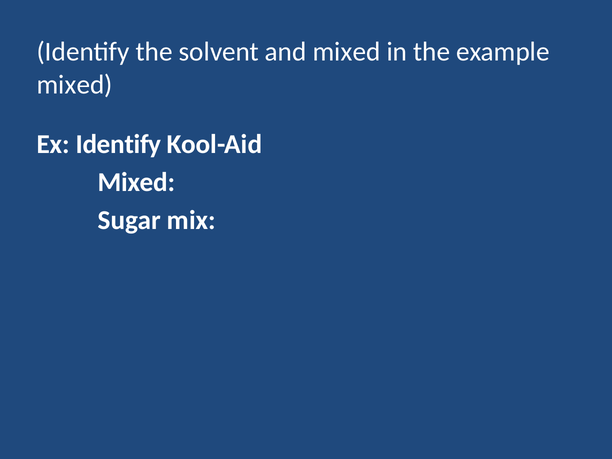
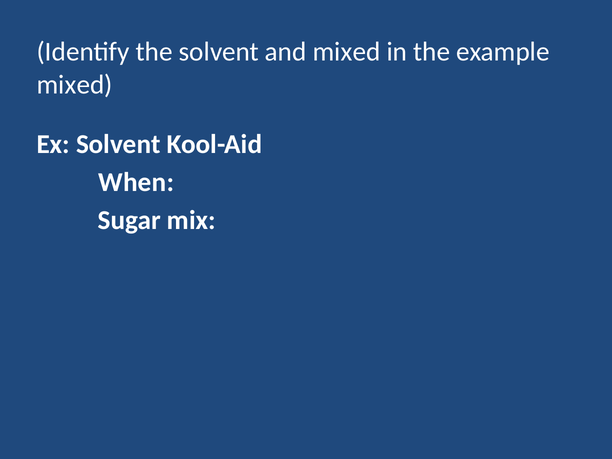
Ex Identify: Identify -> Solvent
Mixed at (136, 182): Mixed -> When
